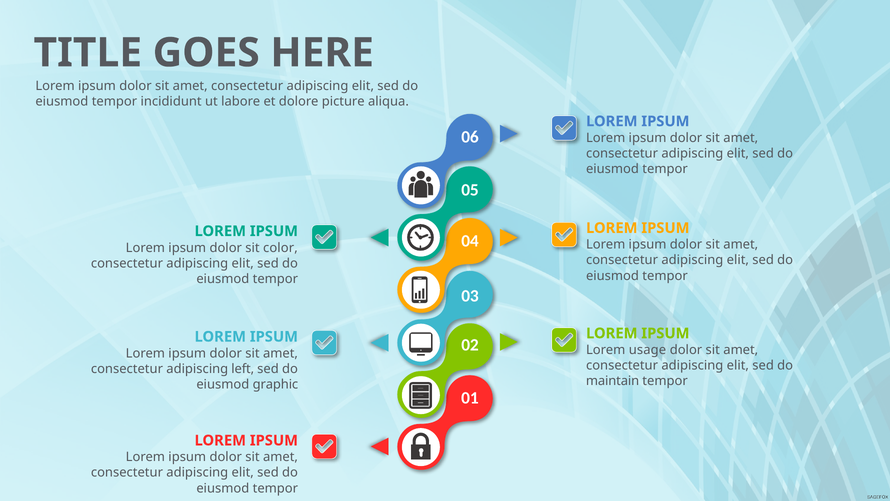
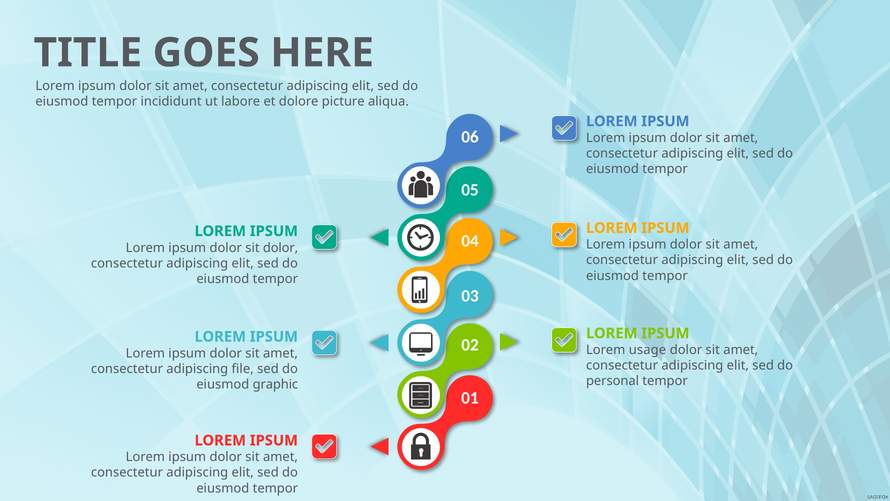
sit color: color -> dolor
left: left -> file
maintain: maintain -> personal
